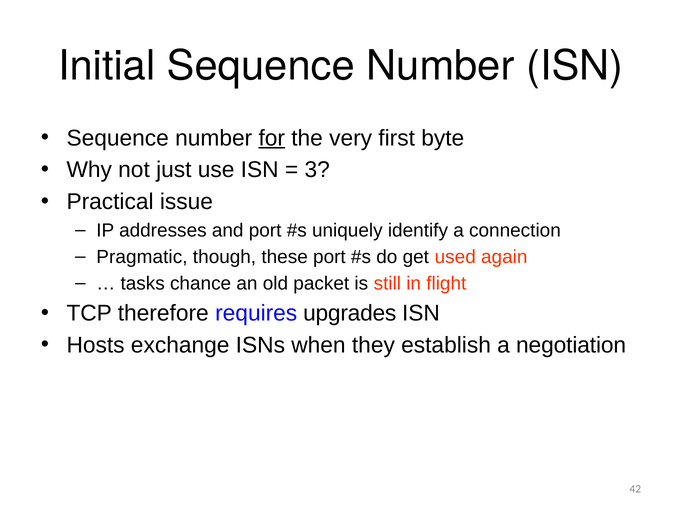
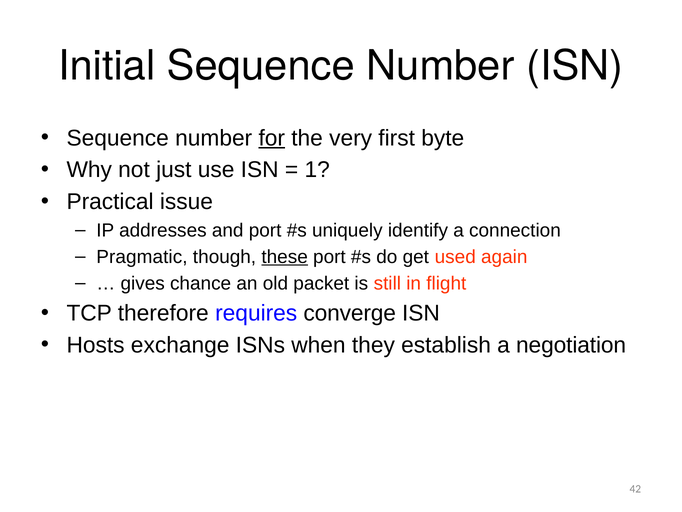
3: 3 -> 1
these underline: none -> present
tasks: tasks -> gives
upgrades: upgrades -> converge
